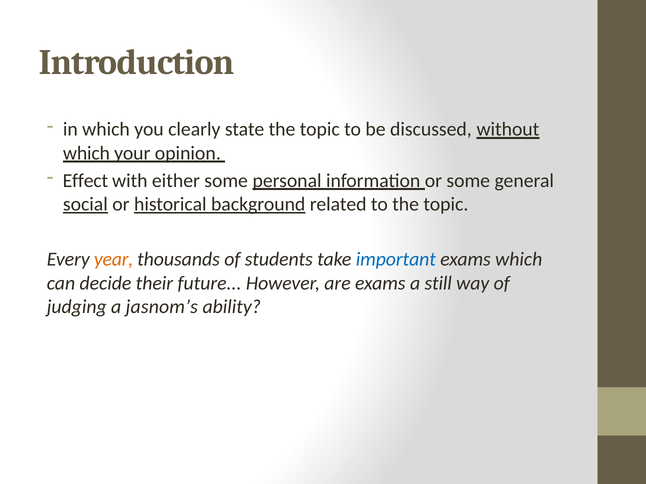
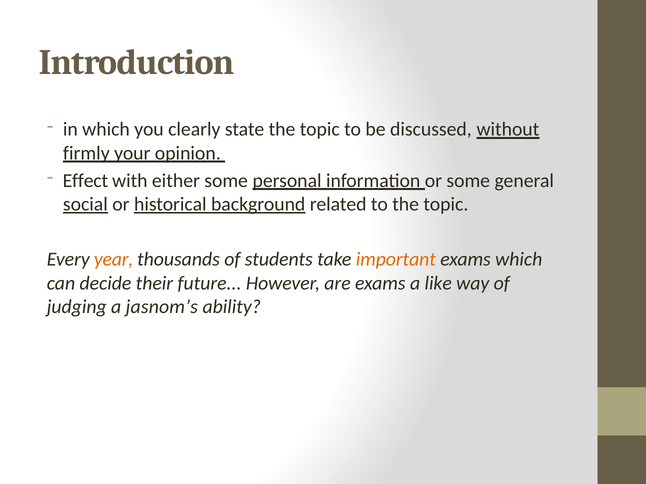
which at (86, 153): which -> firmly
important colour: blue -> orange
still: still -> like
